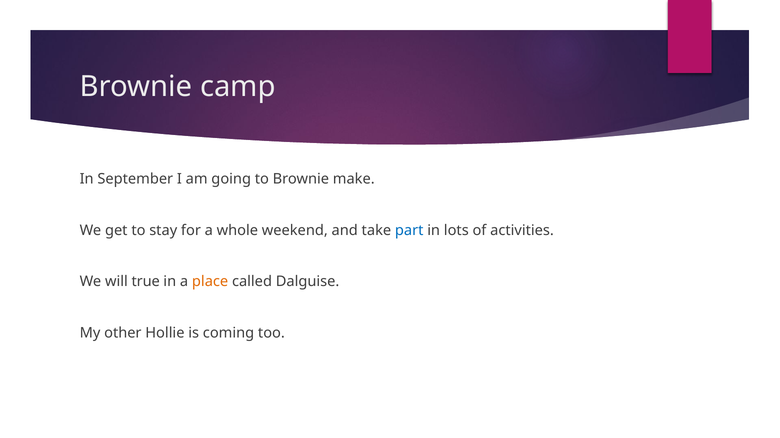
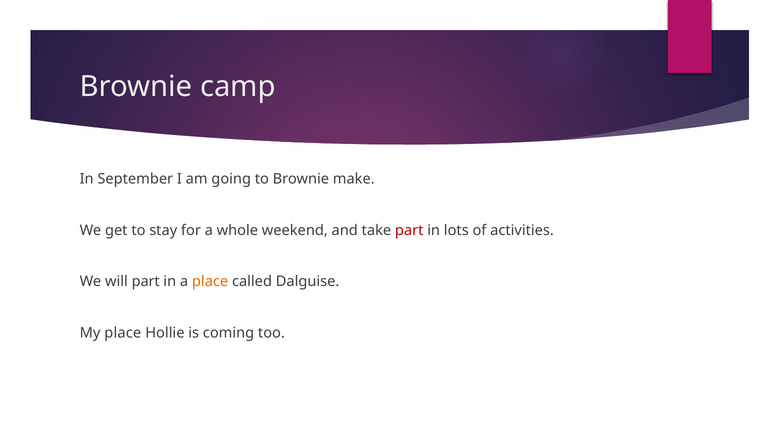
part at (409, 231) colour: blue -> red
will true: true -> part
My other: other -> place
